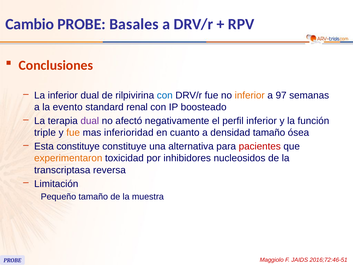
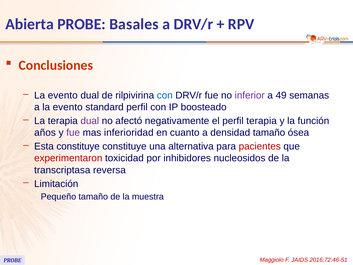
Cambio: Cambio -> Abierta
inferior at (63, 95): inferior -> evento
inferior at (250, 95) colour: orange -> purple
97: 97 -> 49
standard renal: renal -> perfil
perfil inferior: inferior -> terapia
triple: triple -> años
fue at (73, 133) colour: orange -> purple
experimentaron colour: orange -> red
